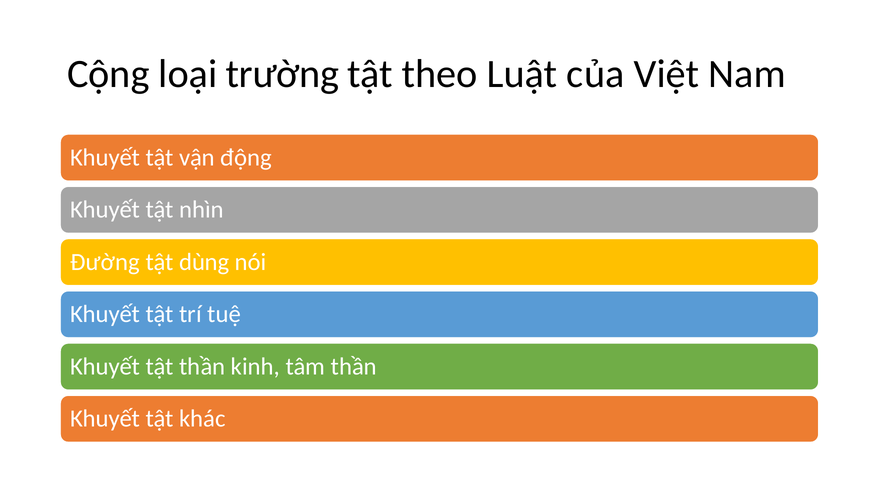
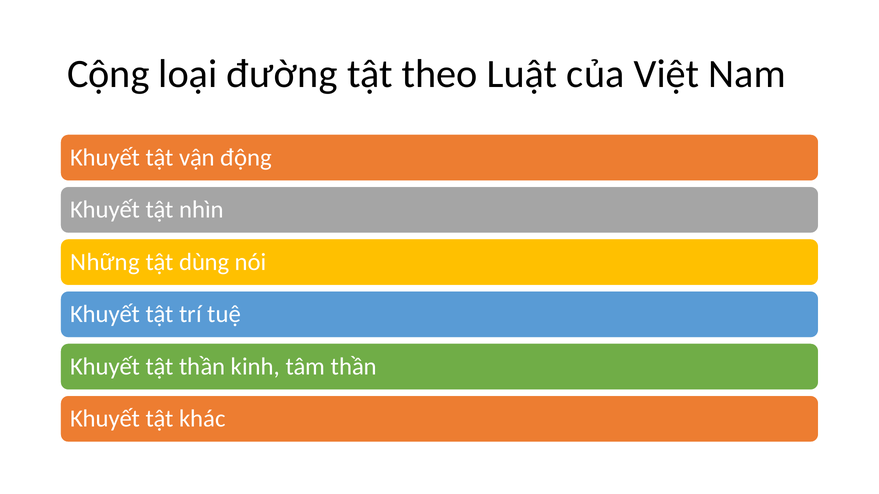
trường: trường -> đường
Đường: Đường -> Những
